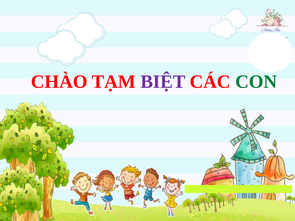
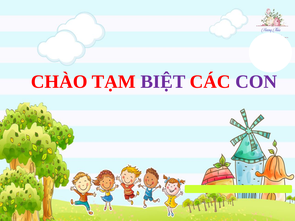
CON colour: green -> purple
